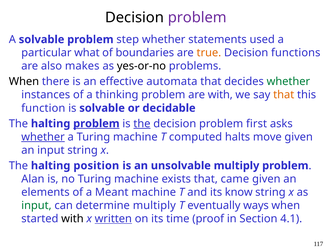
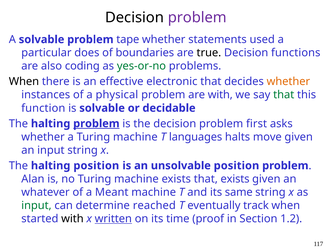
step: step -> tape
what: what -> does
true colour: orange -> black
makes: makes -> coding
yes-or-no colour: black -> green
automata: automata -> electronic
whether at (288, 82) colour: green -> orange
thinking: thinking -> physical
that at (284, 95) colour: orange -> green
the at (142, 124) underline: present -> none
whether at (43, 137) underline: present -> none
computed: computed -> languages
unsolvable multiply: multiply -> position
that came: came -> exists
elements: elements -> whatever
know: know -> same
determine multiply: multiply -> reached
ways: ways -> track
4.1: 4.1 -> 1.2
